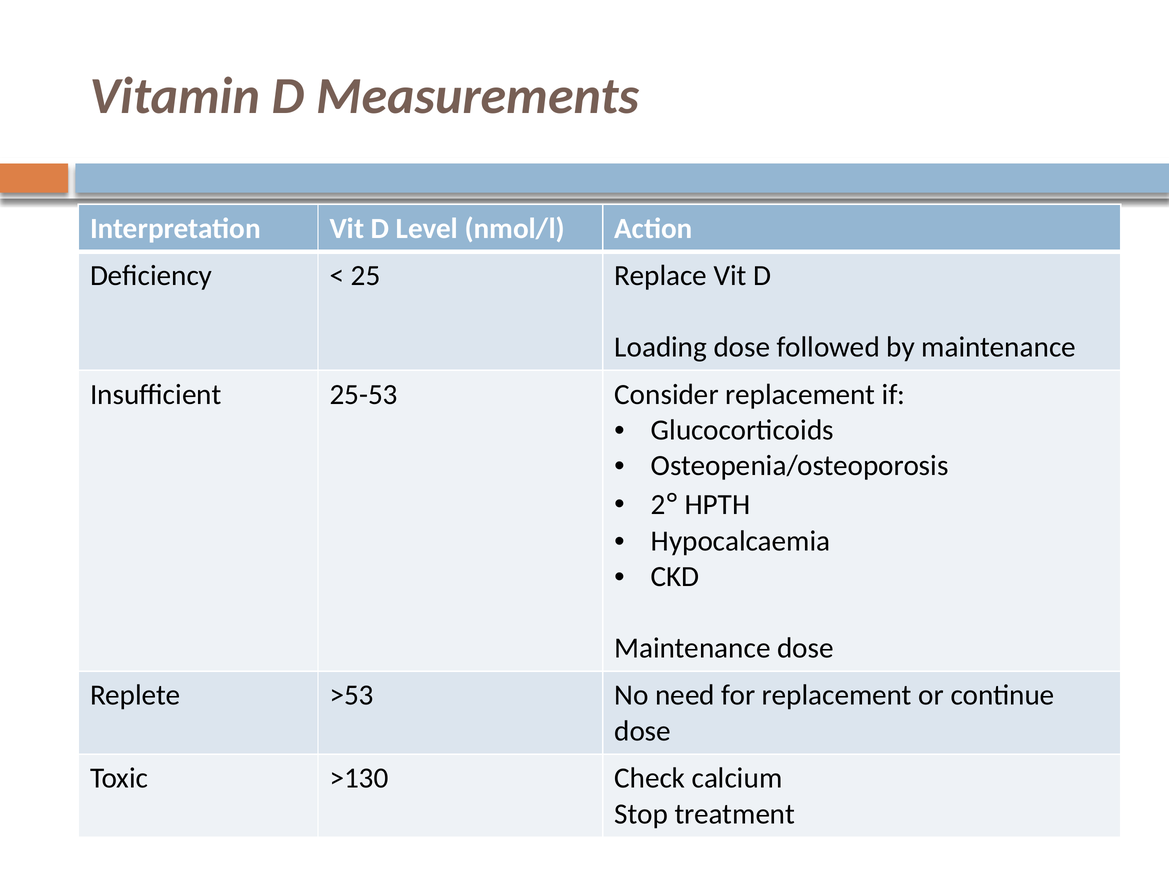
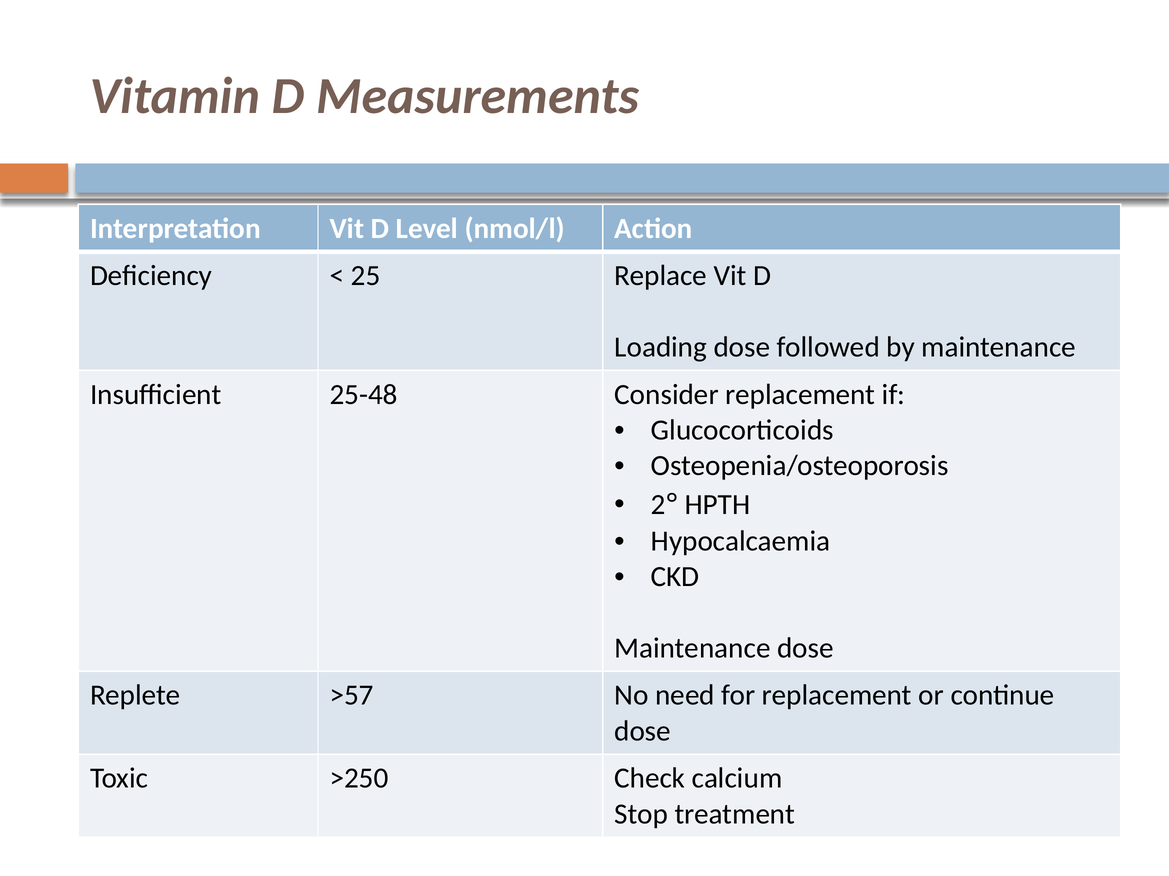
25-53: 25-53 -> 25-48
>53: >53 -> >57
>130: >130 -> >250
